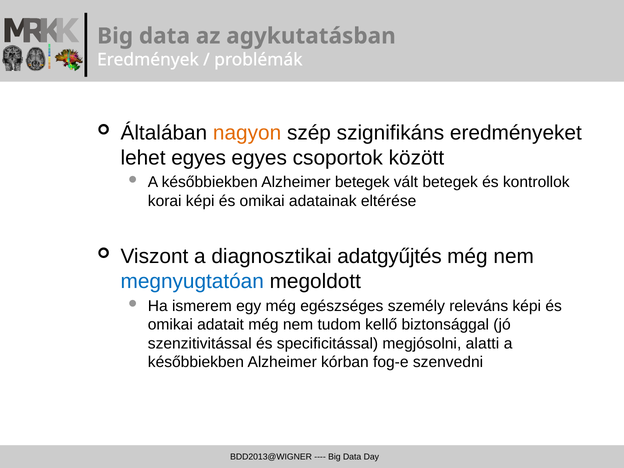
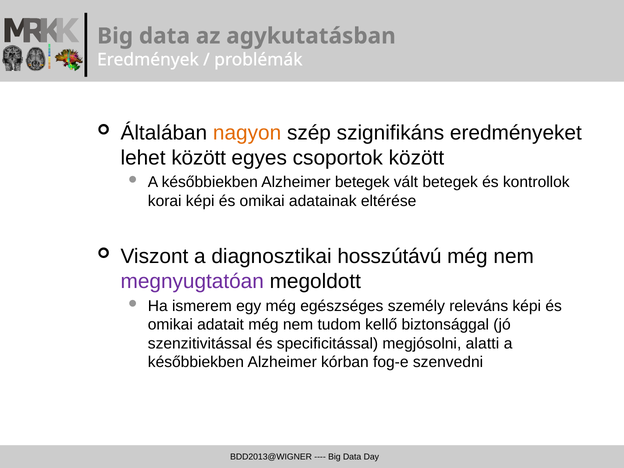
lehet egyes: egyes -> között
adatgyűjtés: adatgyűjtés -> hosszútávú
megnyugtatóan colour: blue -> purple
